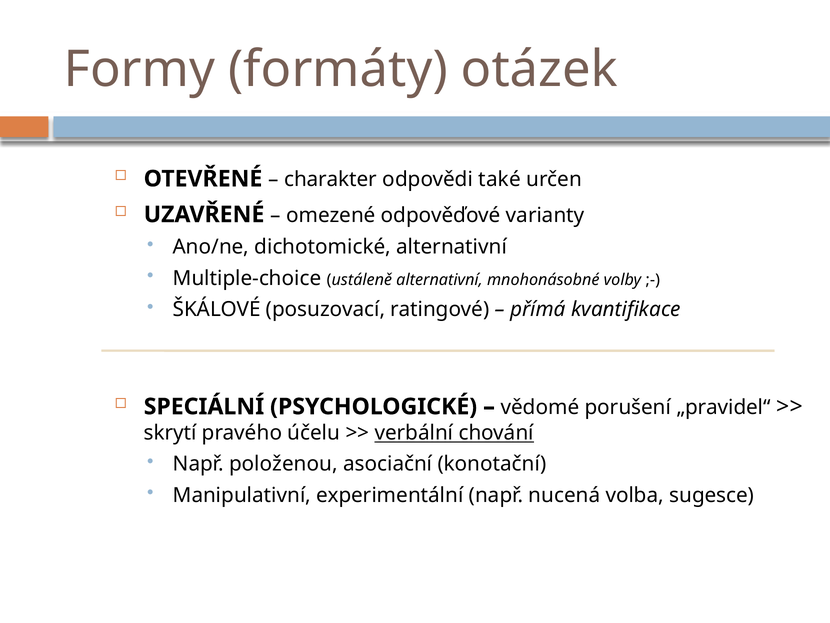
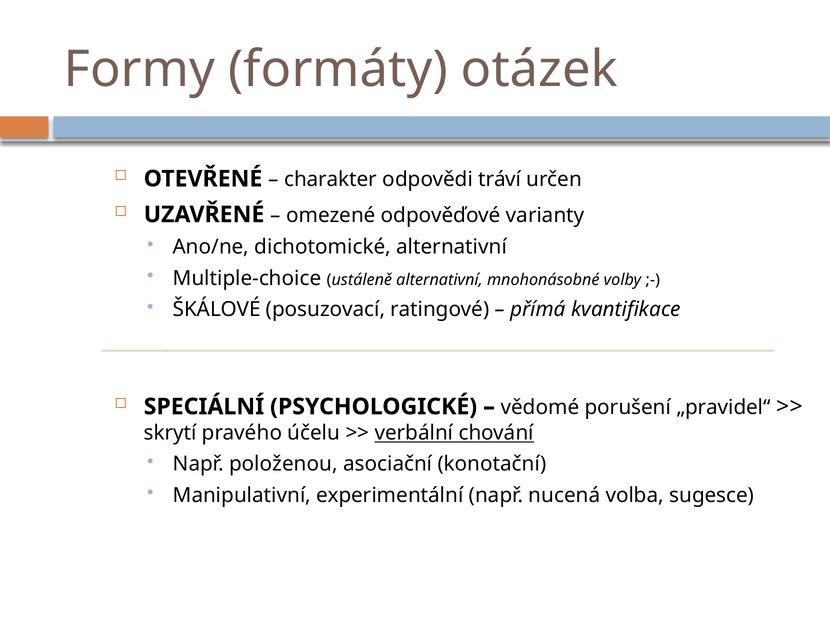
také: také -> tráví
